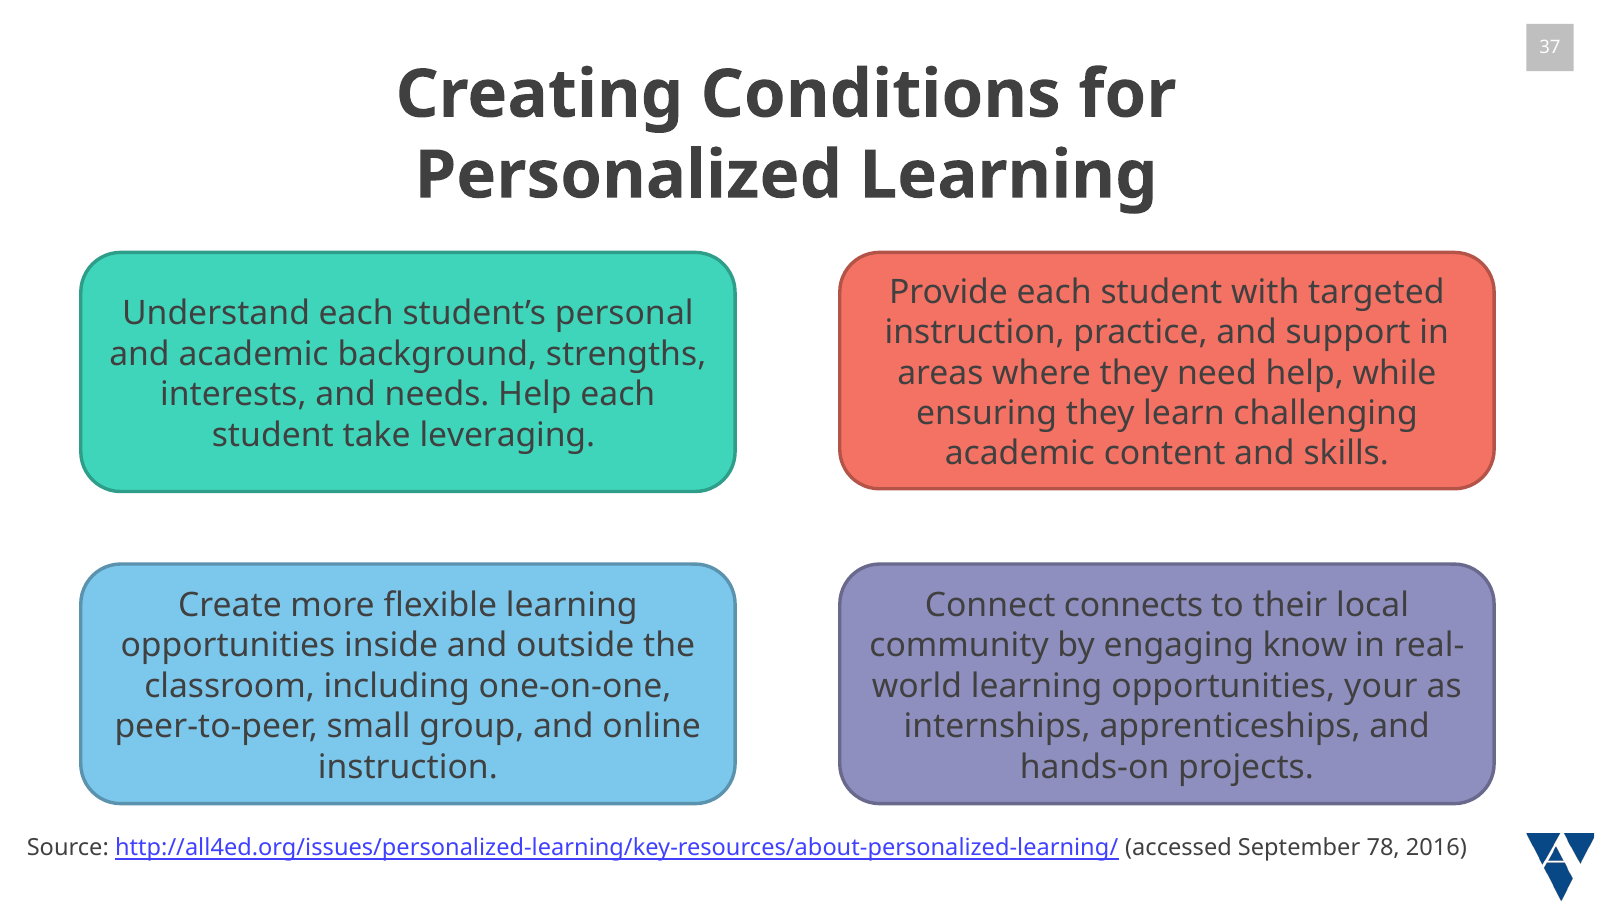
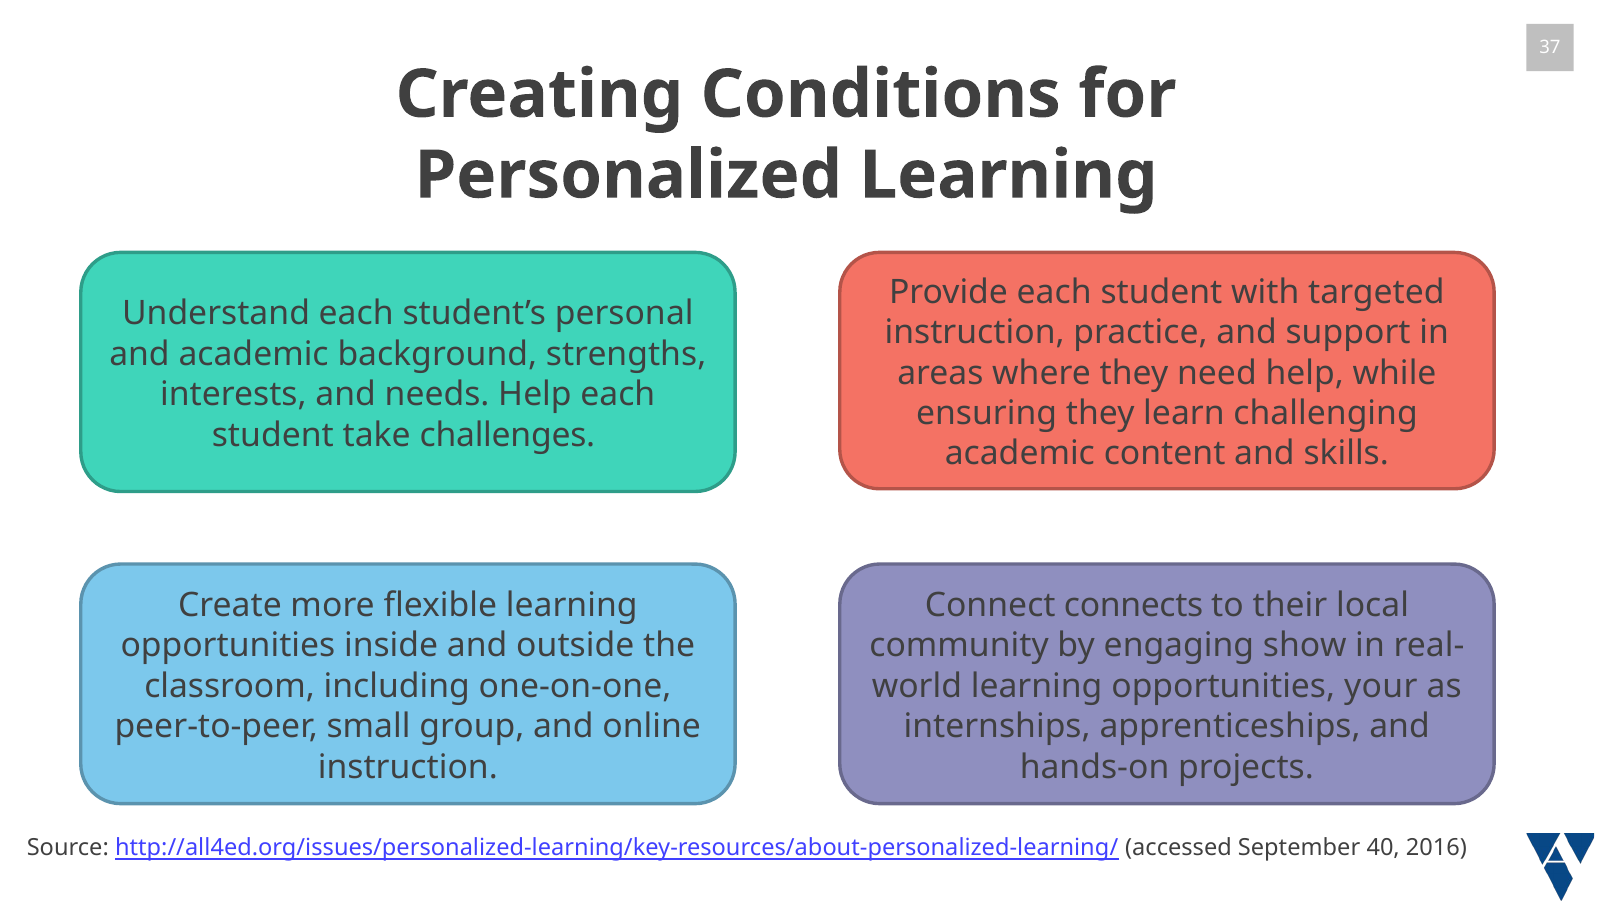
leveraging: leveraging -> challenges
know: know -> show
78: 78 -> 40
